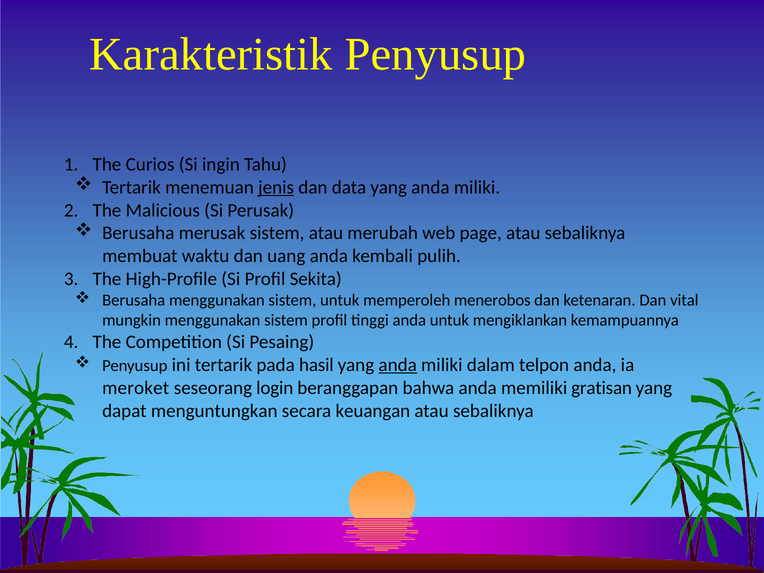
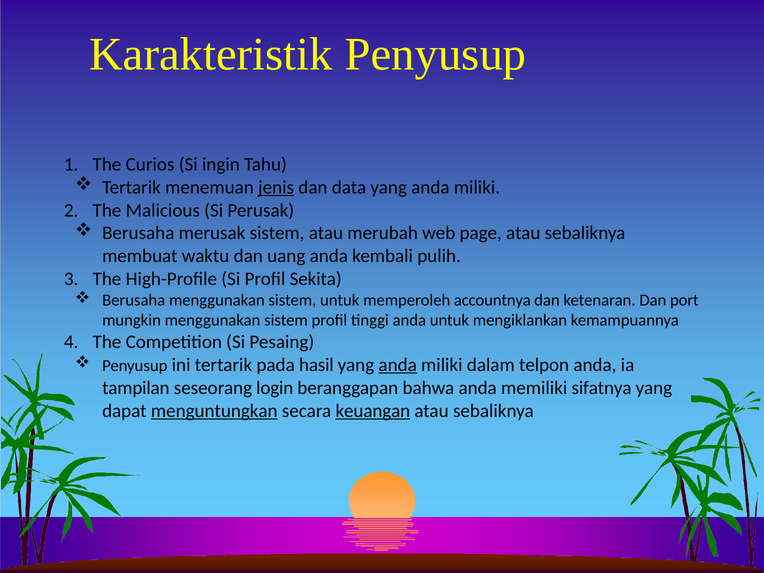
menerobos: menerobos -> accountnya
vital: vital -> port
meroket: meroket -> tampilan
gratisan: gratisan -> sifatnya
menguntungkan underline: none -> present
keuangan underline: none -> present
